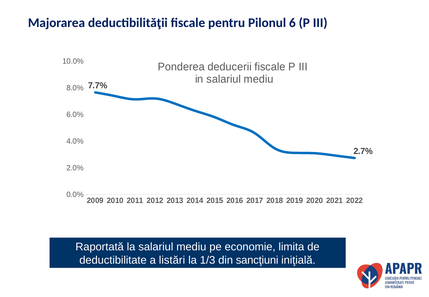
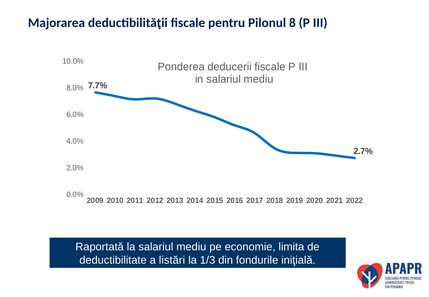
6: 6 -> 8
sancţiuni: sancţiuni -> fondurile
